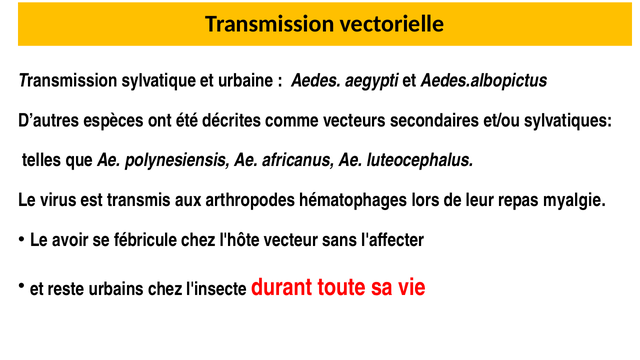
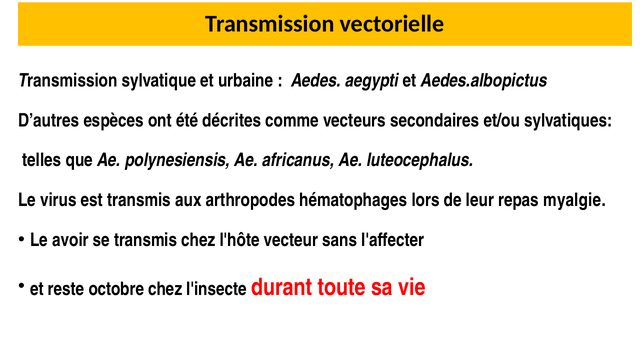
se fébricule: fébricule -> transmis
urbains: urbains -> octobre
